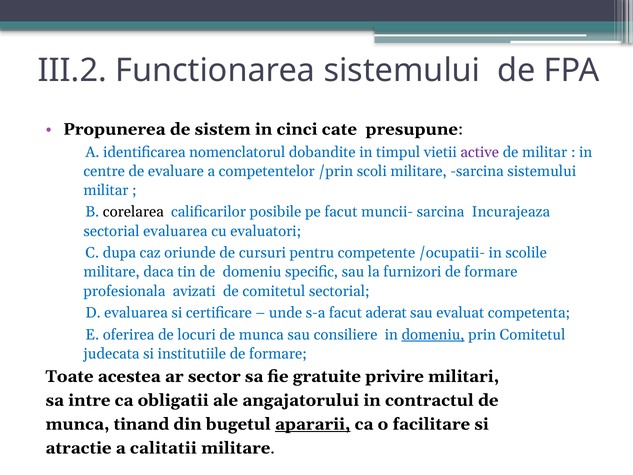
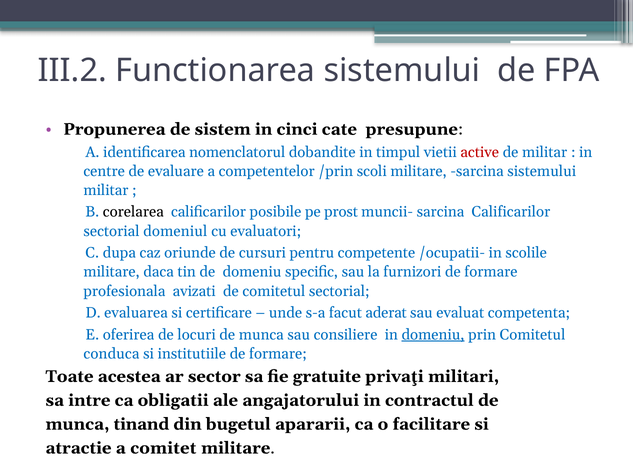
active colour: purple -> red
pe facut: facut -> prost
sarcina Incurajeaza: Incurajeaza -> Calificarilor
sectorial evaluarea: evaluarea -> domeniul
judecata: judecata -> conduca
privire: privire -> privaţi
apararii underline: present -> none
calitatii: calitatii -> comitet
